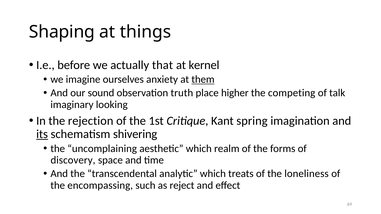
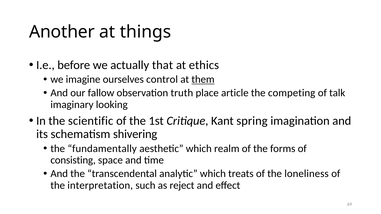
Shaping: Shaping -> Another
kernel: kernel -> ethics
anxiety: anxiety -> control
sound: sound -> fallow
higher: higher -> article
rejection: rejection -> scientific
its underline: present -> none
uncomplaining: uncomplaining -> fundamentally
discovery: discovery -> consisting
encompassing: encompassing -> interpretation
